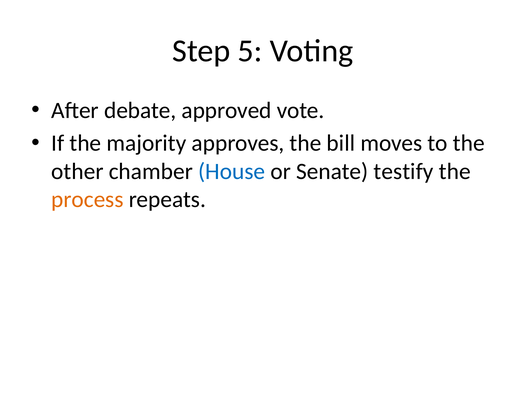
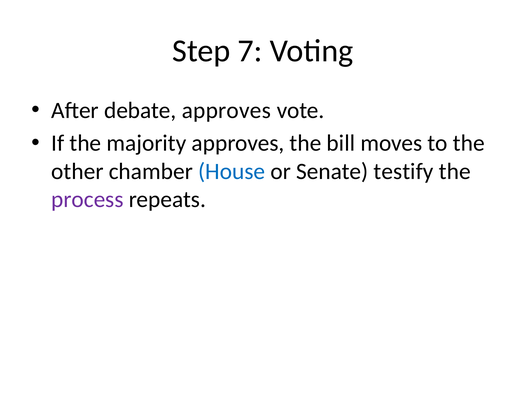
5: 5 -> 7
debate approved: approved -> approves
process colour: orange -> purple
